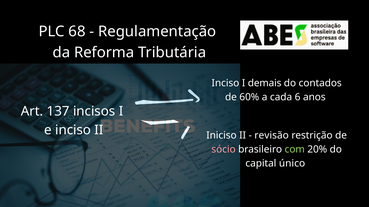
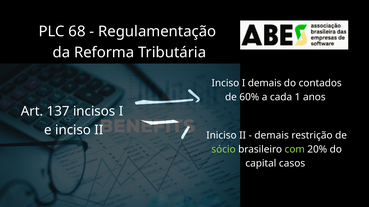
6: 6 -> 1
revisão at (272, 136): revisão -> demais
sócio colour: pink -> light green
único: único -> casos
